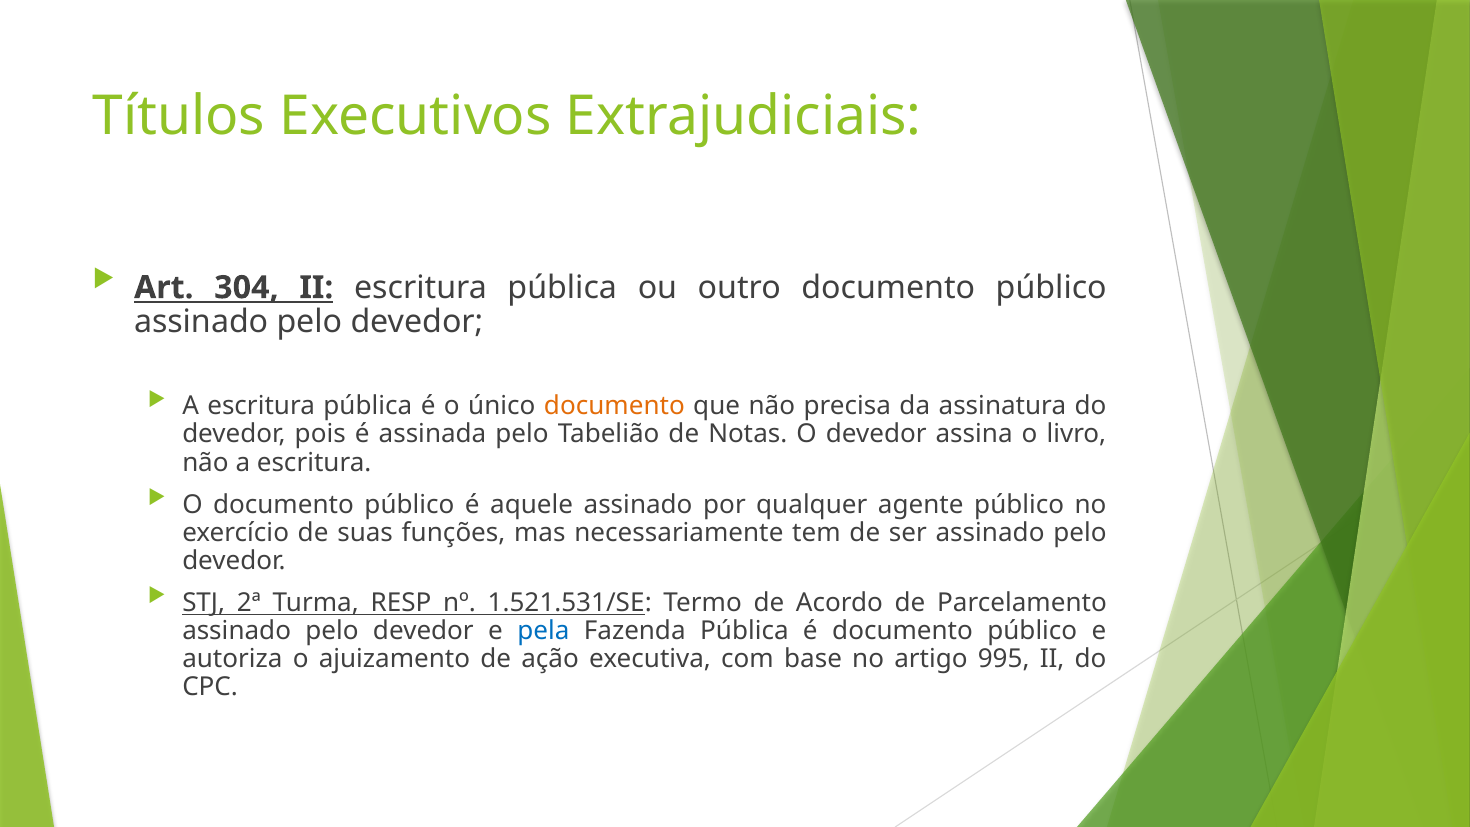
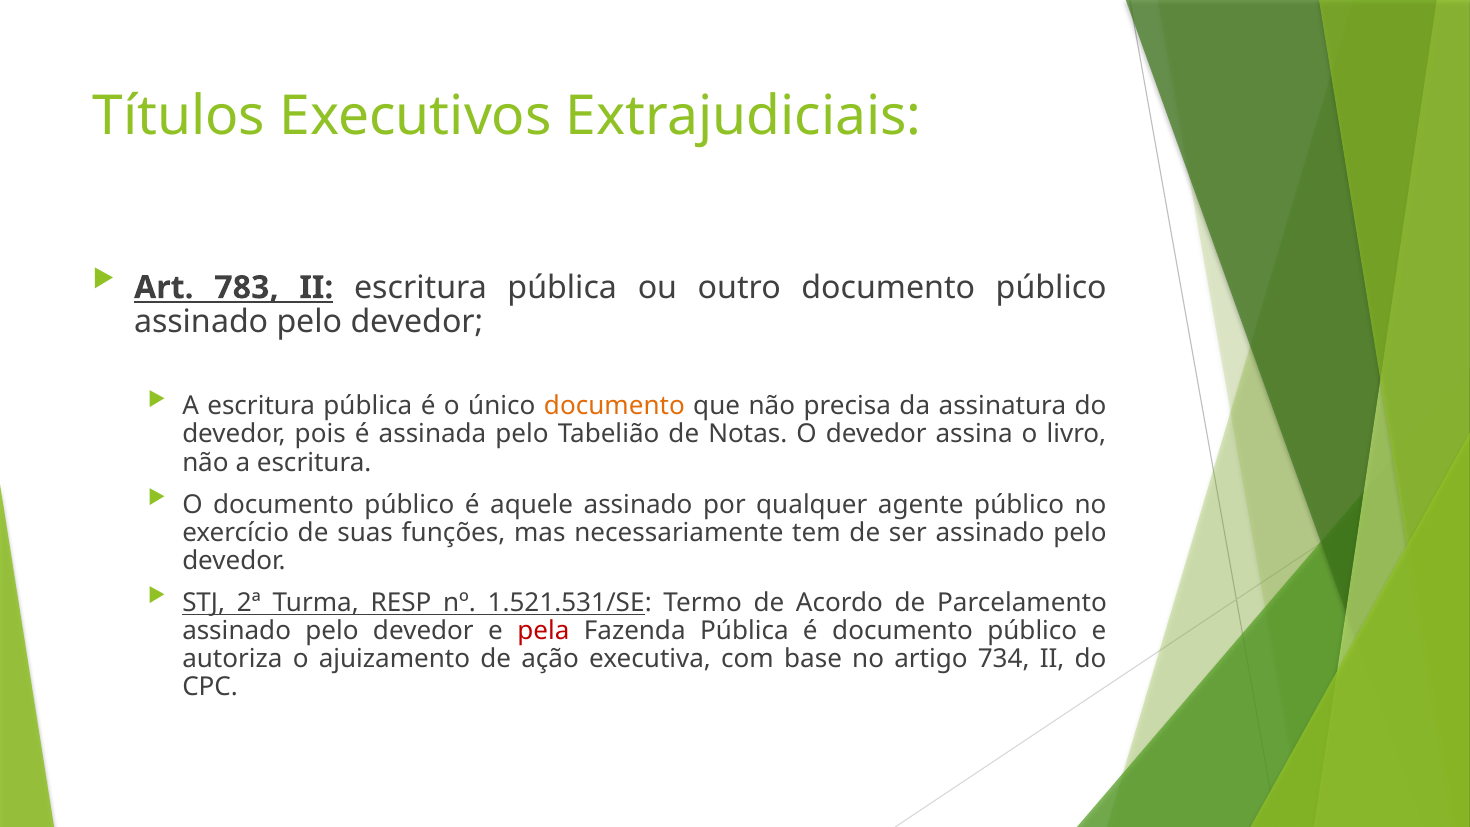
304: 304 -> 783
pela colour: blue -> red
995: 995 -> 734
